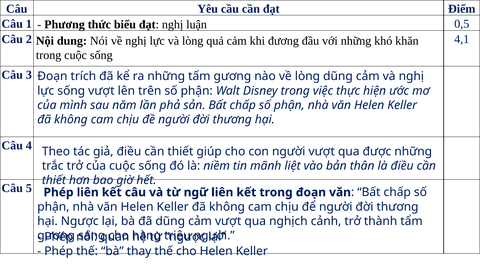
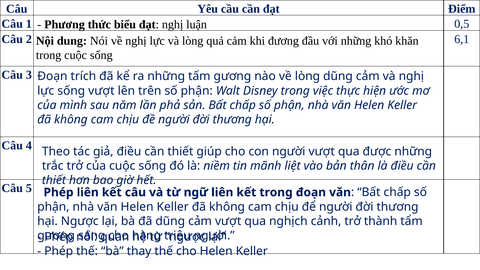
4,1: 4,1 -> 6,1
